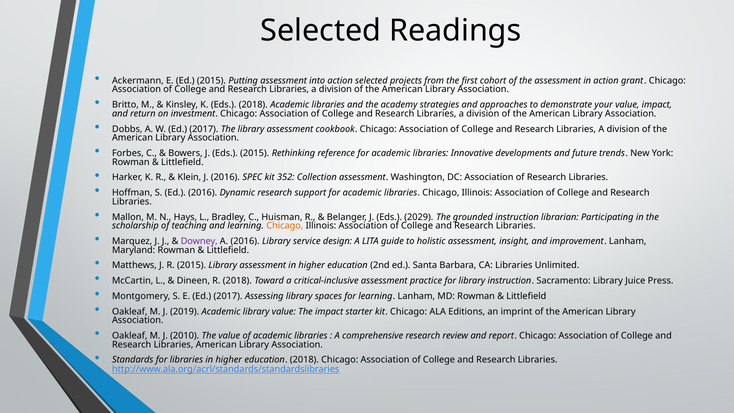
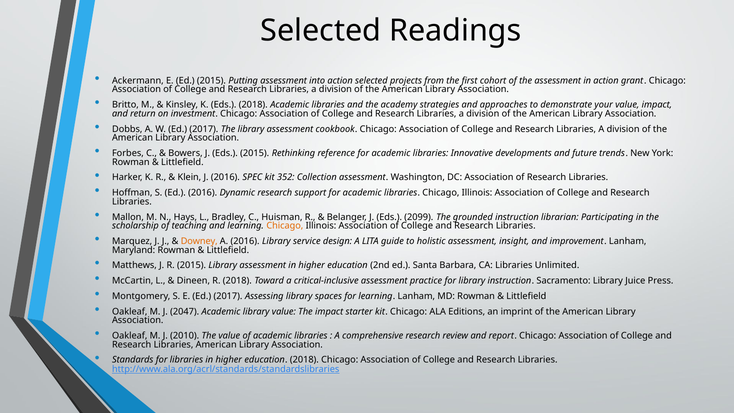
2029: 2029 -> 2099
Downey colour: purple -> orange
2019: 2019 -> 2047
